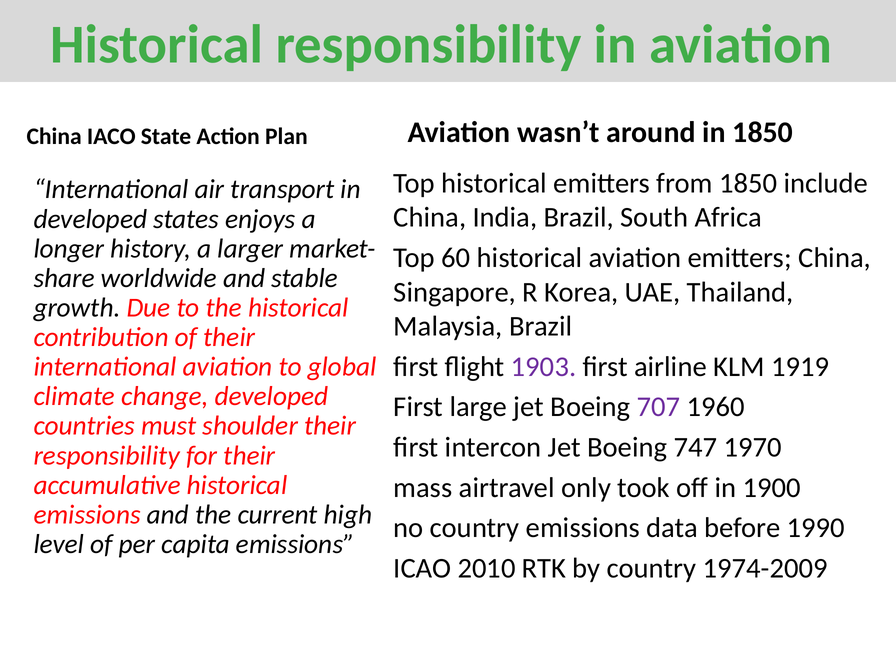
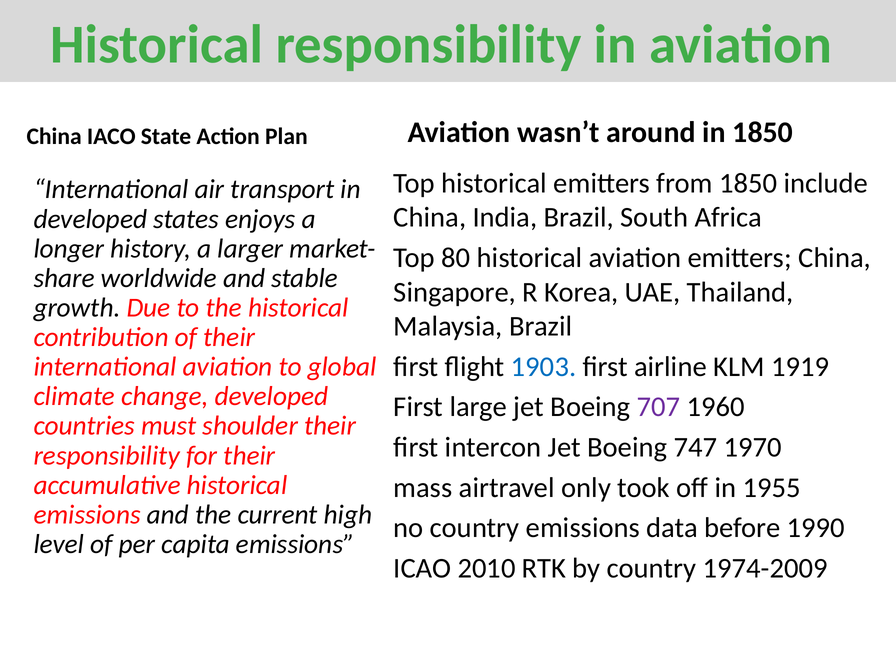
60: 60 -> 80
1903 colour: purple -> blue
1900: 1900 -> 1955
